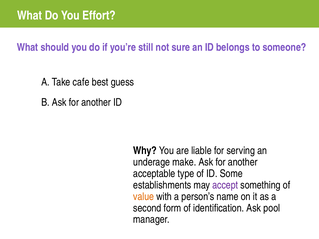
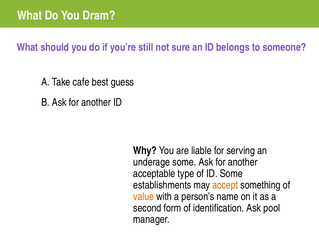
Effort: Effort -> Dram
underage make: make -> some
accept colour: purple -> orange
